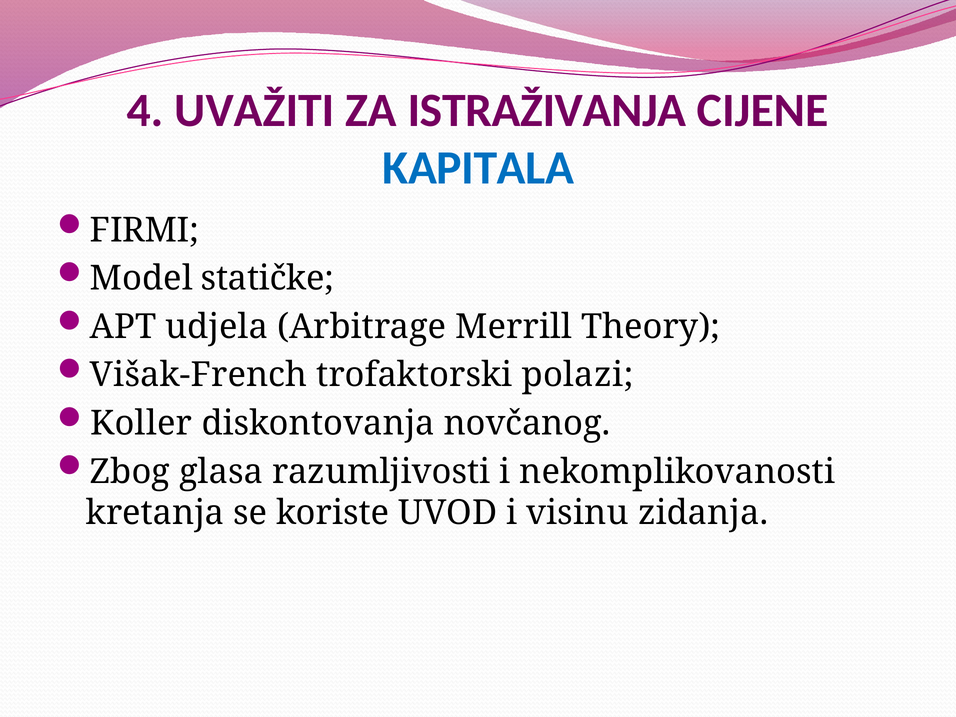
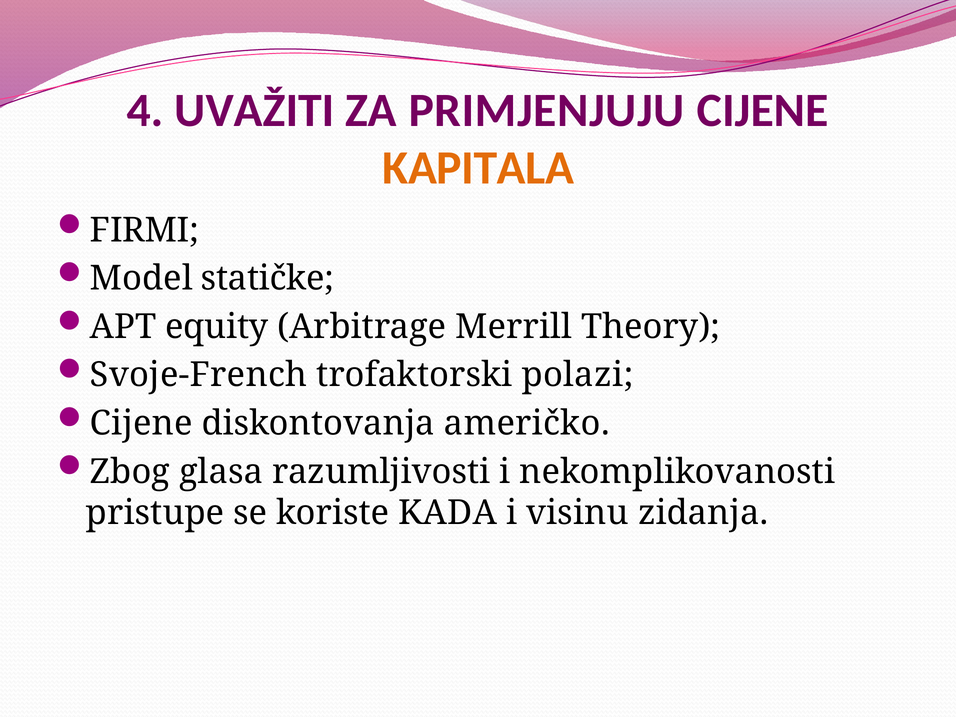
ISTRAŽIVANJA: ISTRAŽIVANJA -> PRIMJENJUJU
KAPITALA colour: blue -> orange
udjela: udjela -> equity
Višak-French: Višak-French -> Svoje-French
Koller at (141, 423): Koller -> Cijene
novčanog: novčanog -> američko
kretanja: kretanja -> pristupe
UVOD: UVOD -> KADA
